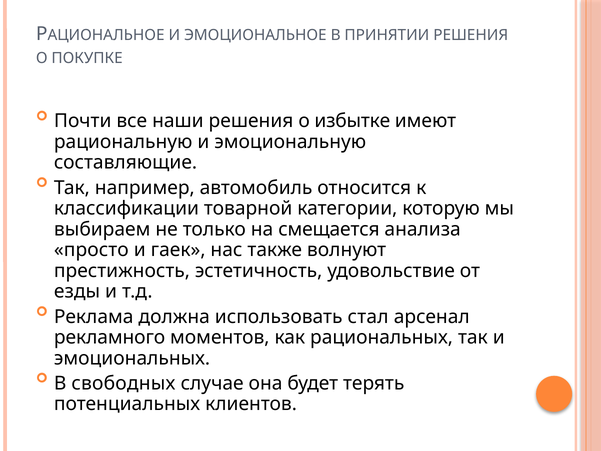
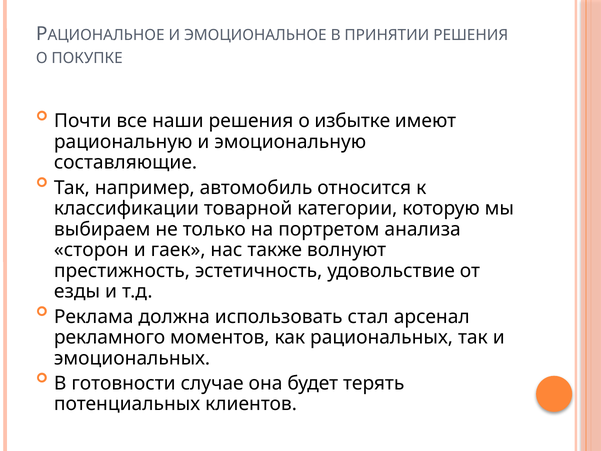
смещается: смещается -> портретом
просто: просто -> сторон
свободных: свободных -> готовности
